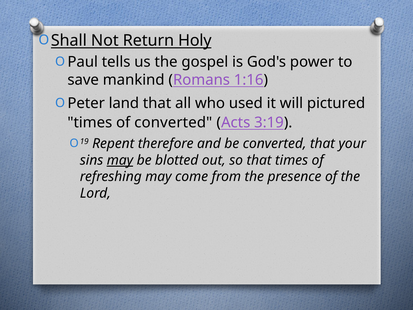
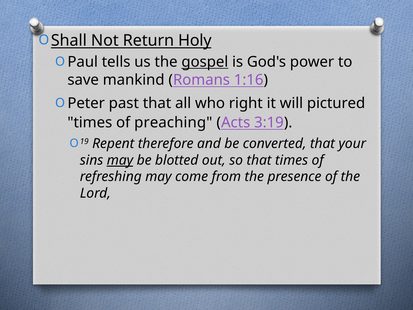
gospel underline: none -> present
land: land -> past
used: used -> right
of converted: converted -> preaching
